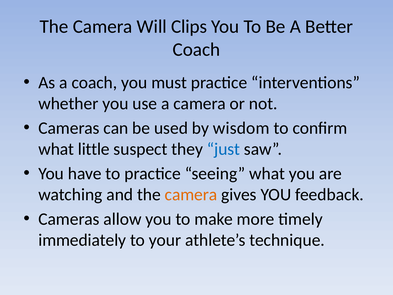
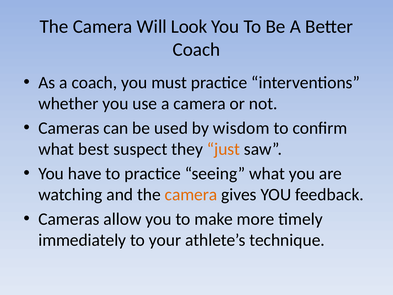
Clips: Clips -> Look
little: little -> best
just colour: blue -> orange
